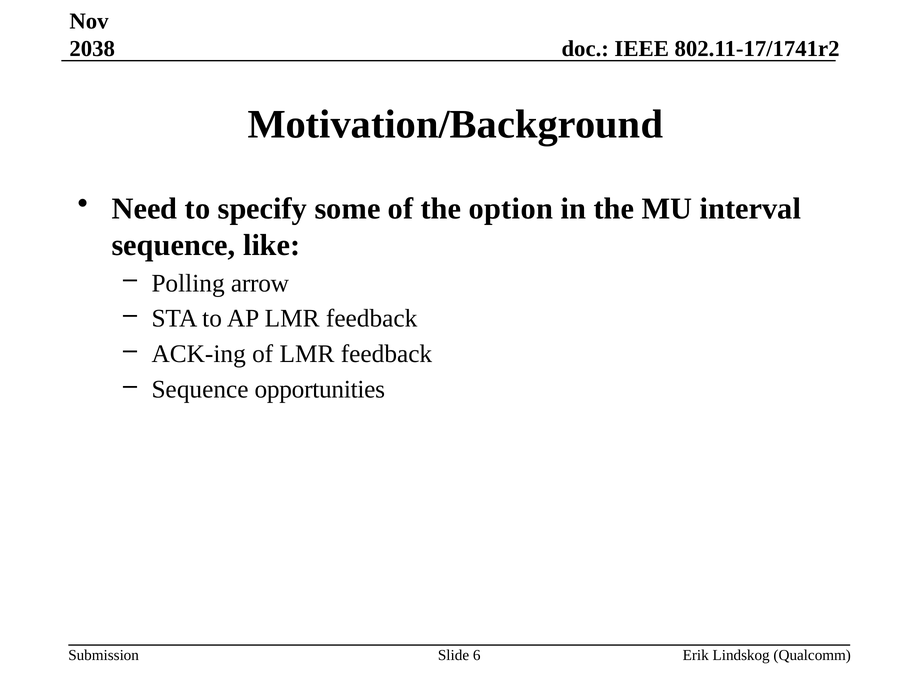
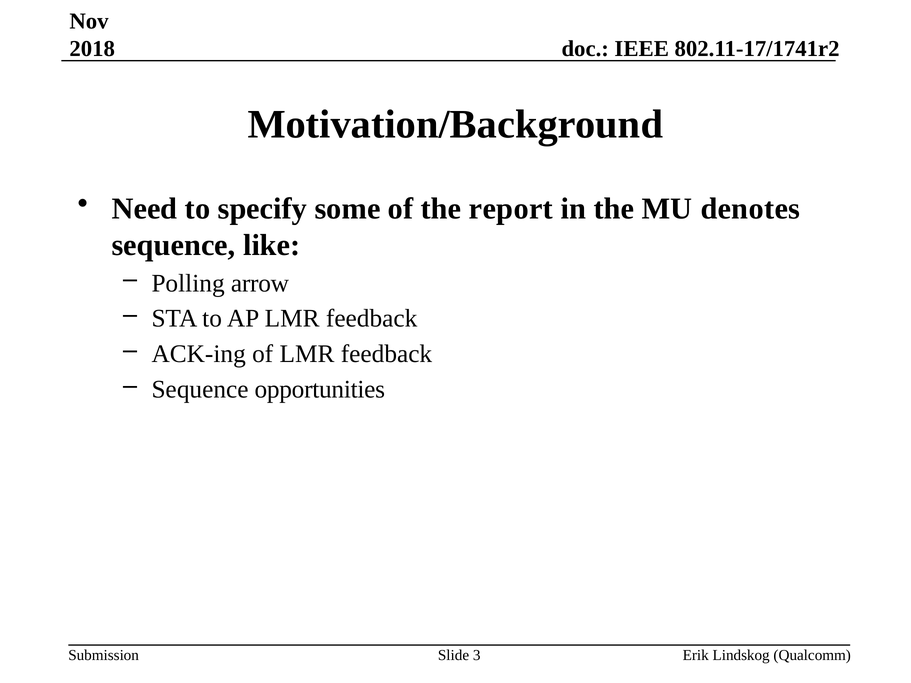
2038: 2038 -> 2018
option: option -> report
interval: interval -> denotes
6: 6 -> 3
